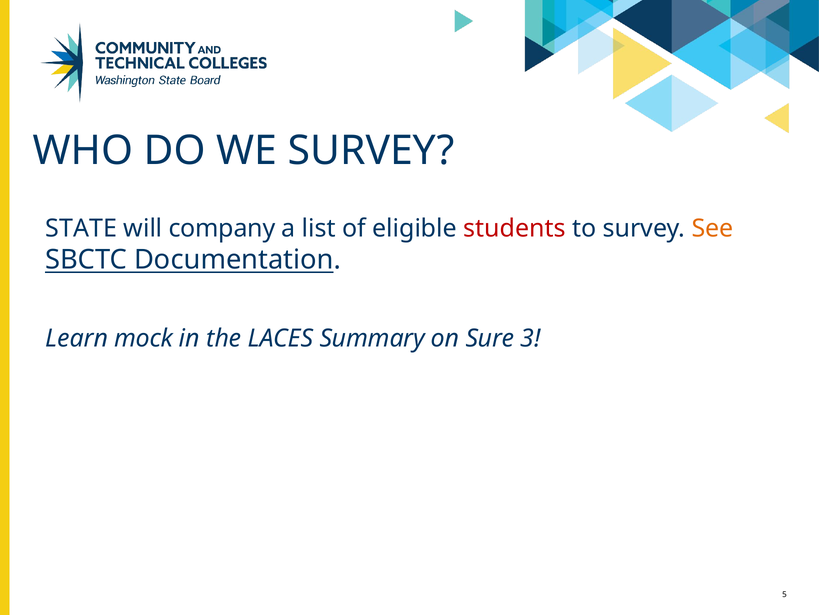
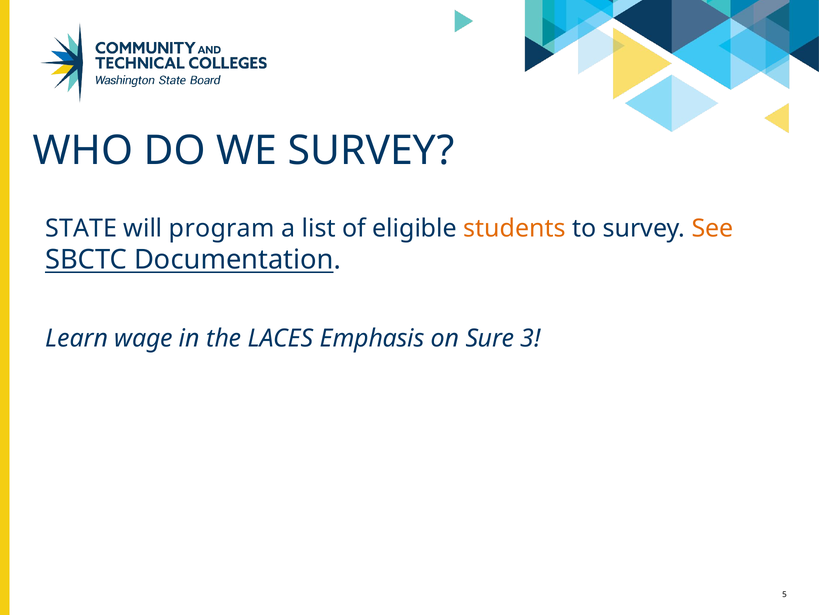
company: company -> program
students colour: red -> orange
mock: mock -> wage
Summary: Summary -> Emphasis
